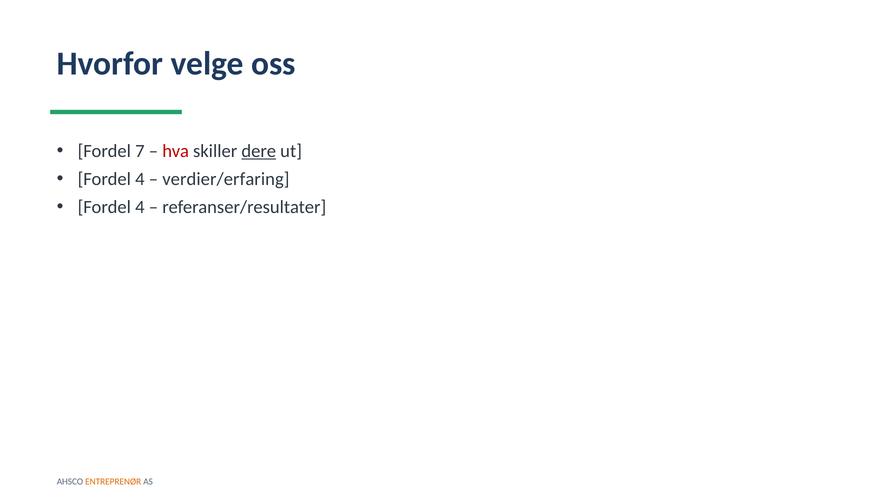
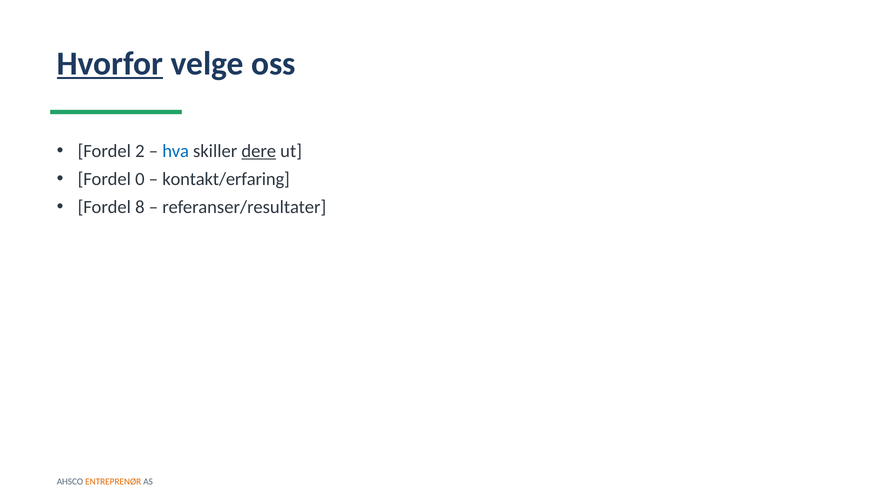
Hvorfor underline: none -> present
7: 7 -> 2
hva colour: red -> blue
4 at (140, 179): 4 -> 0
verdier/erfaring: verdier/erfaring -> kontakt/erfaring
4 at (140, 207): 4 -> 8
